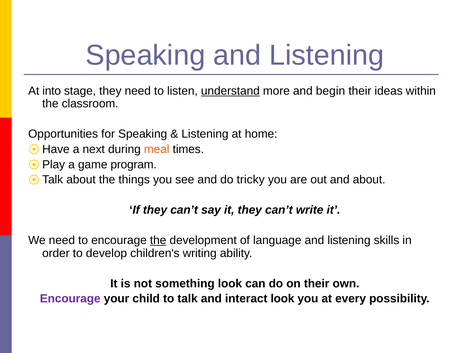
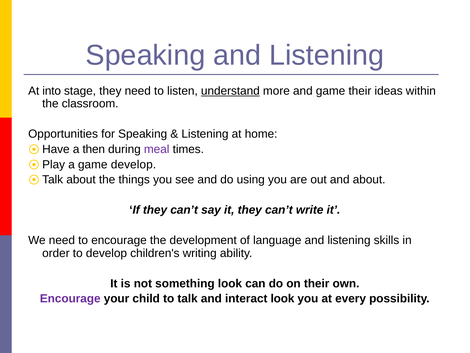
and begin: begin -> game
next: next -> then
meal colour: orange -> purple
game program: program -> develop
tricky: tricky -> using
the at (158, 240) underline: present -> none
